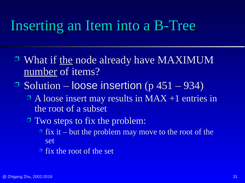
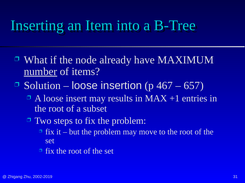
the at (66, 60) underline: present -> none
451: 451 -> 467
934: 934 -> 657
